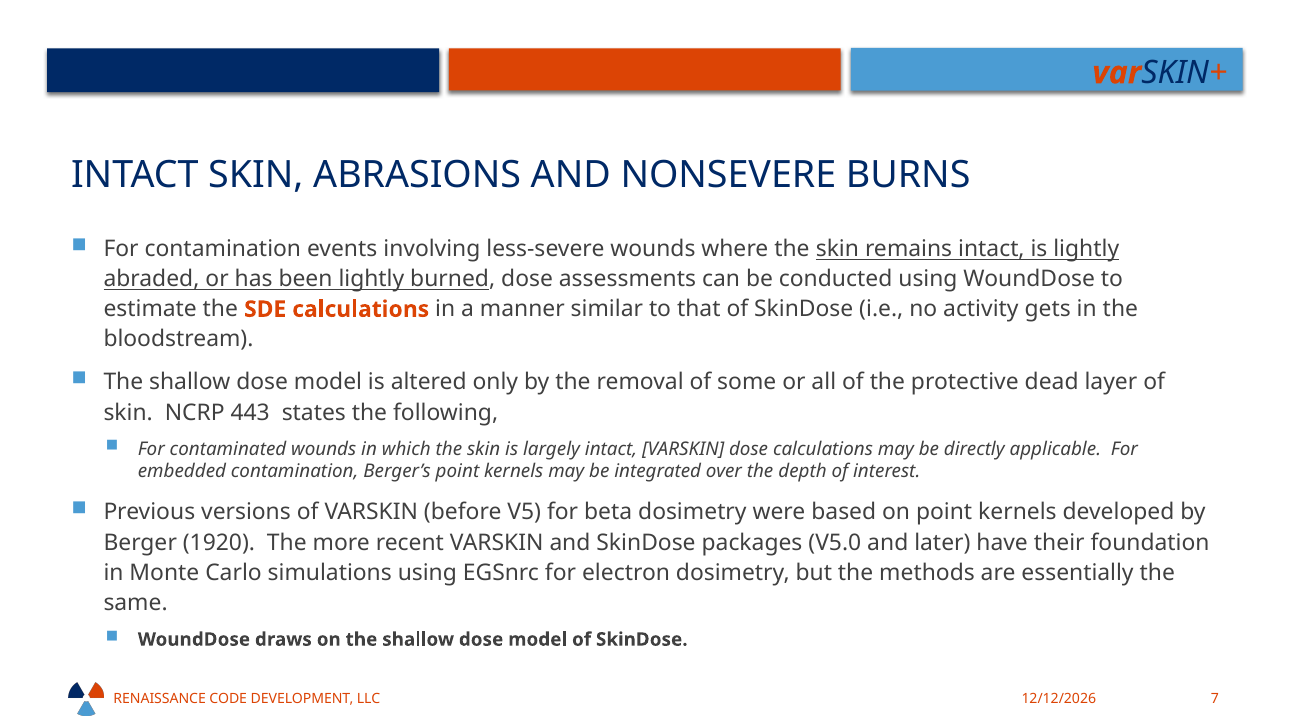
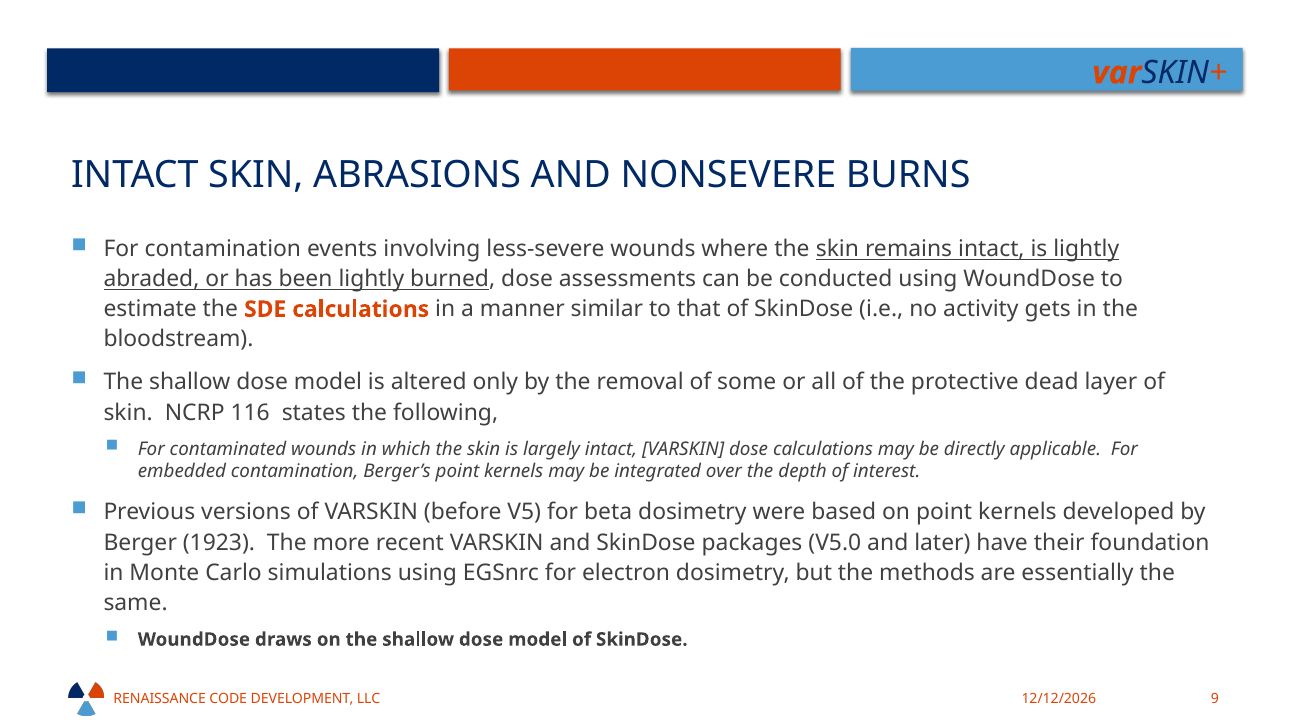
443: 443 -> 116
1920: 1920 -> 1923
7: 7 -> 9
